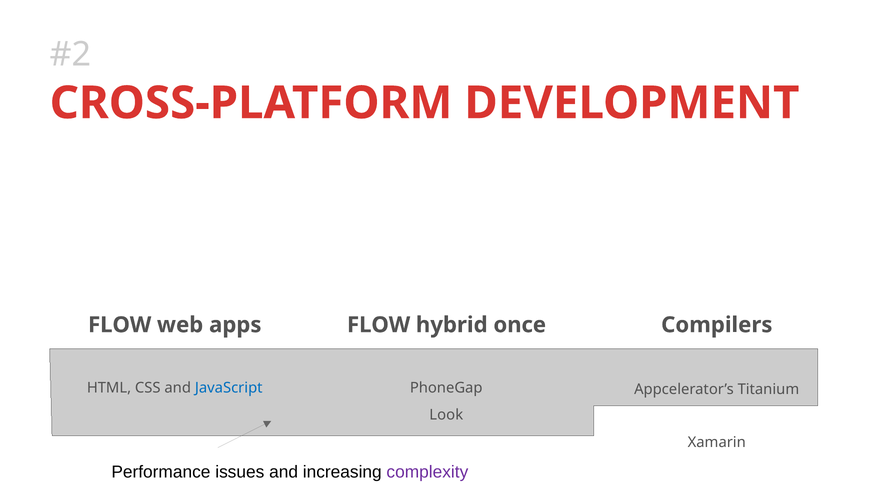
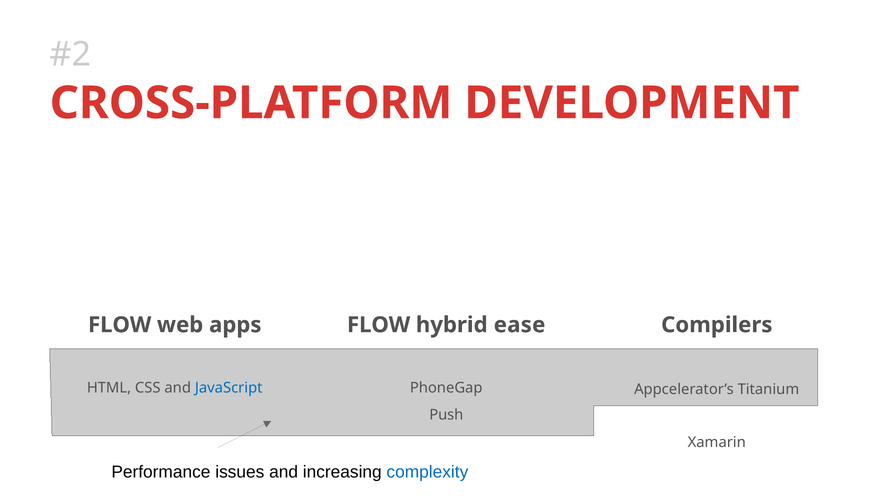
once: once -> ease
Look: Look -> Push
complexity colour: purple -> blue
